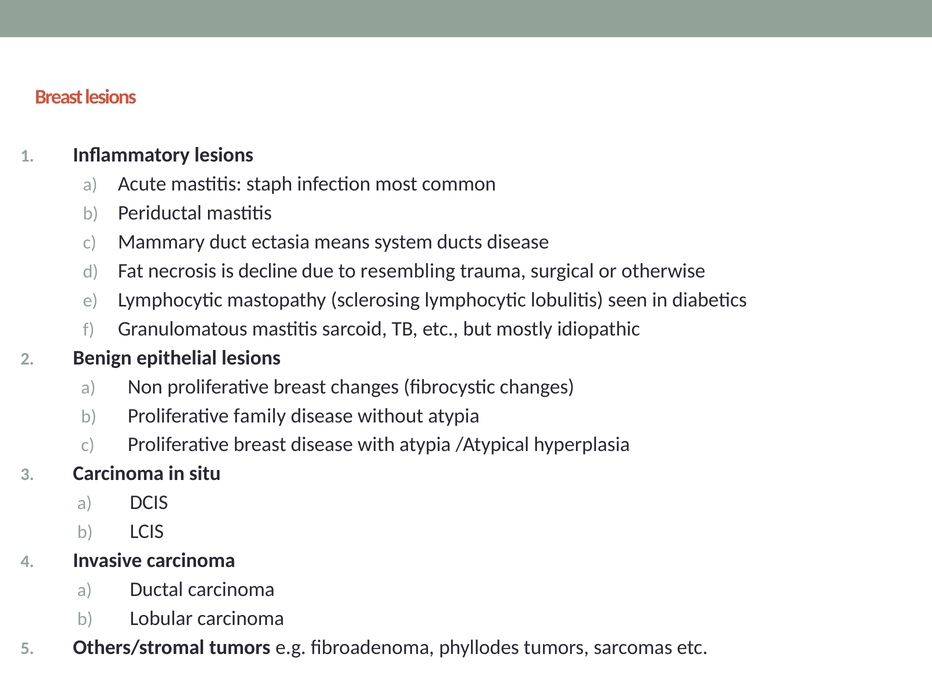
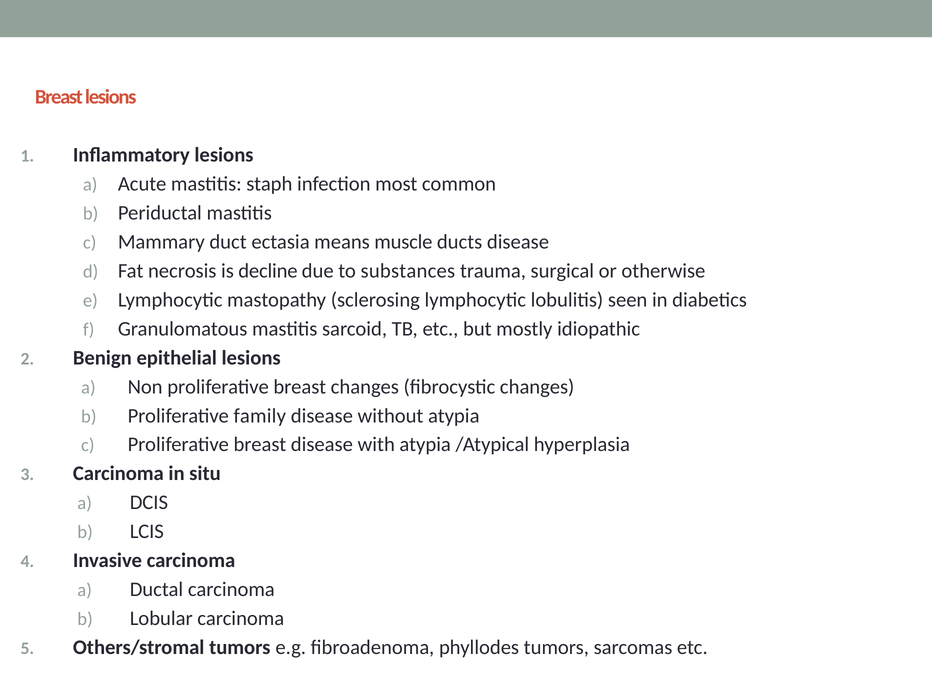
system: system -> muscle
resembling: resembling -> substances
